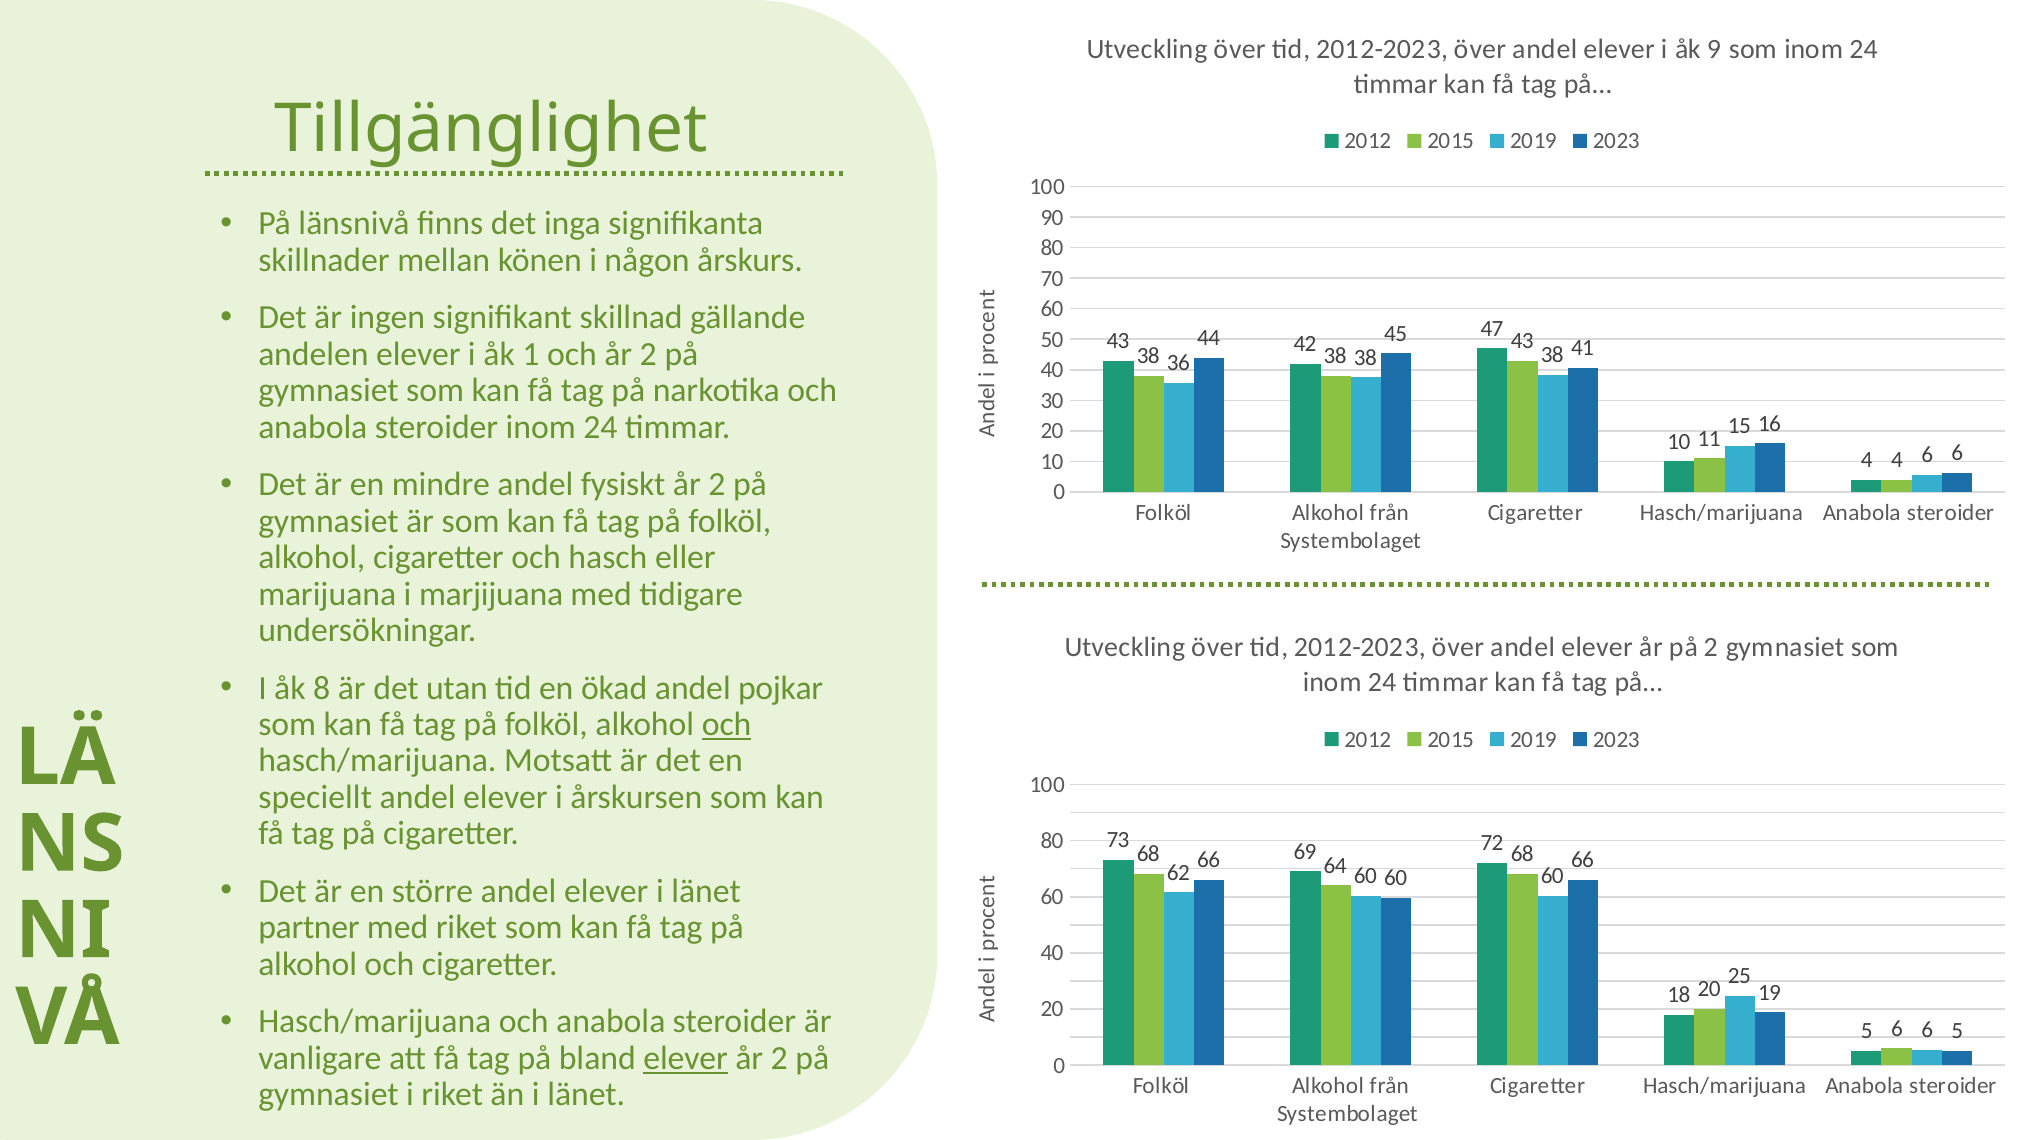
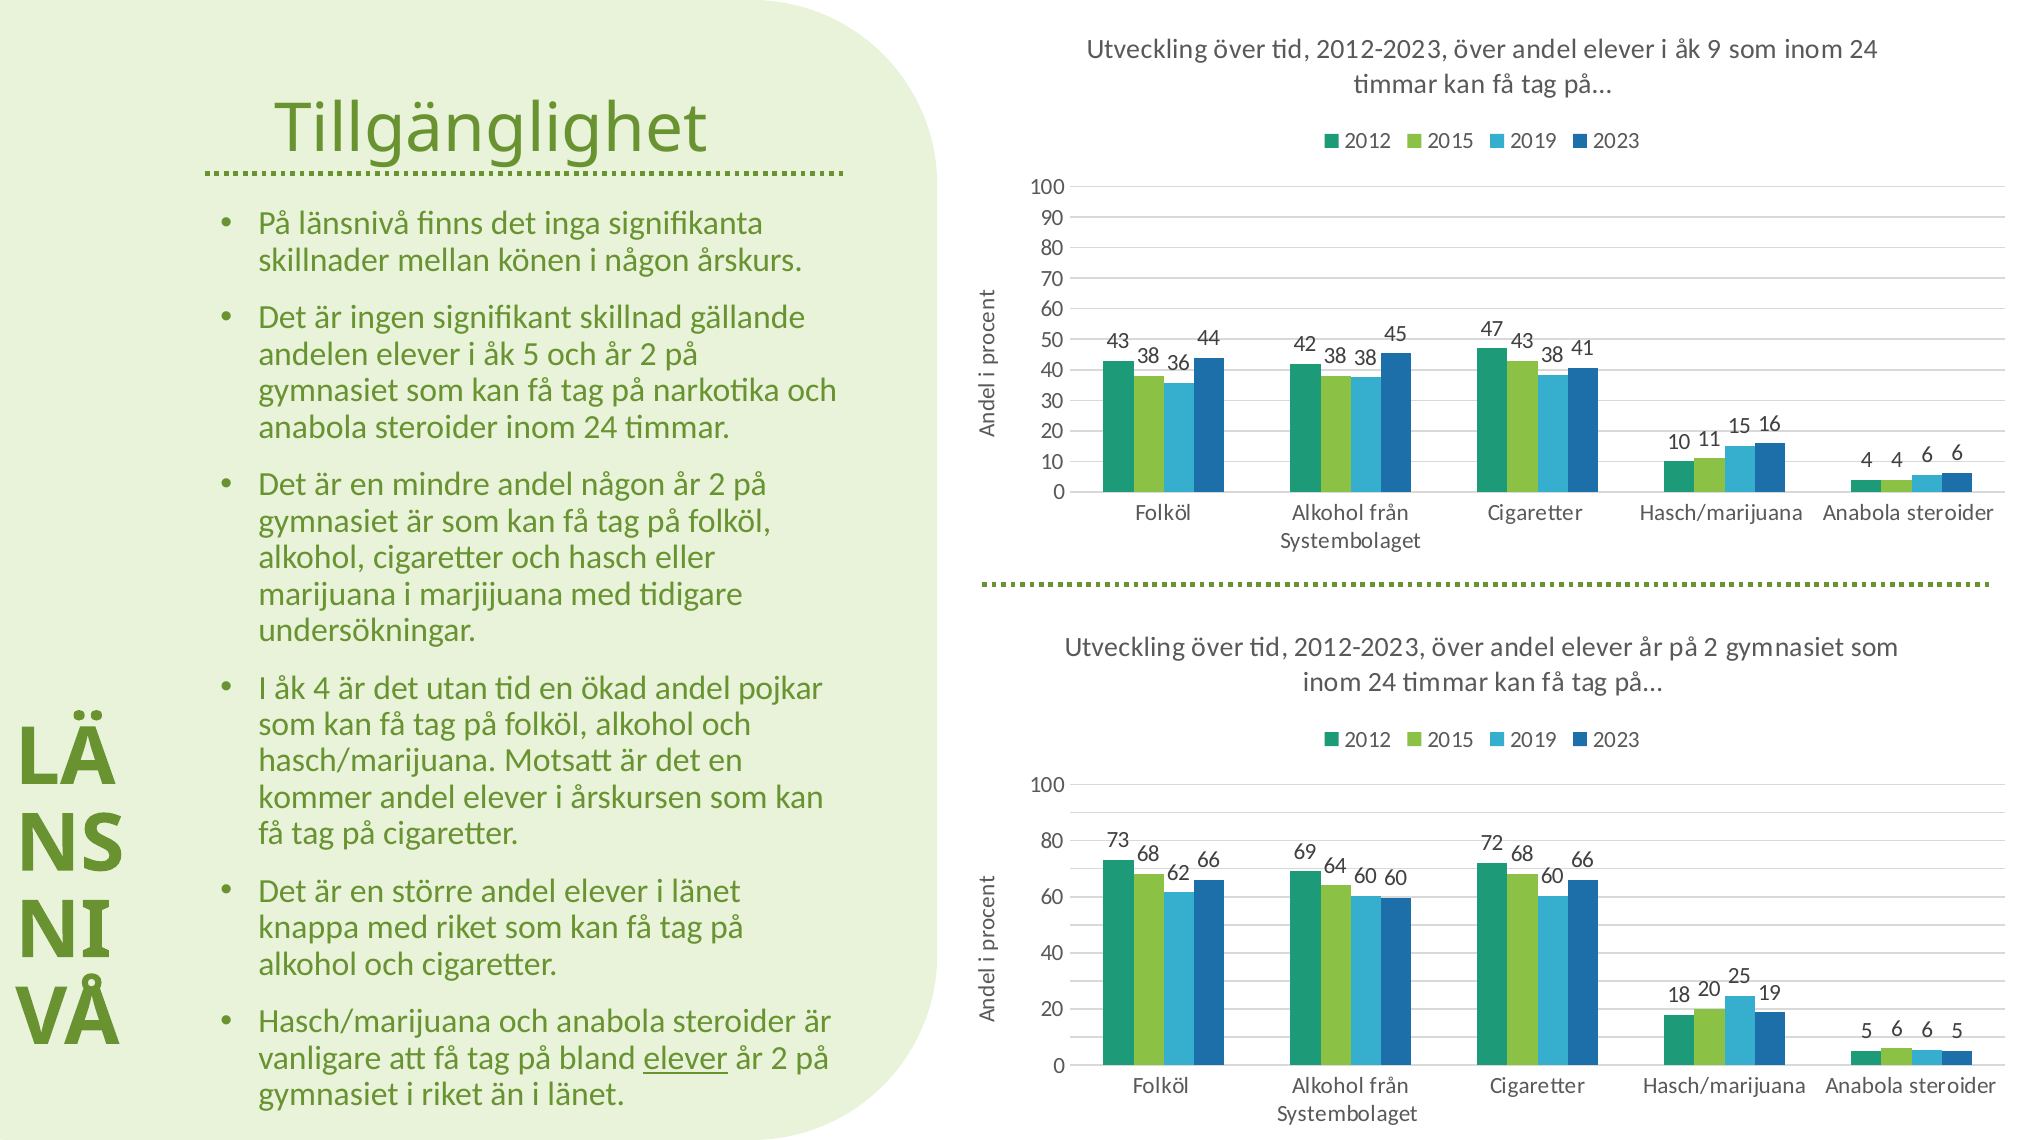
åk 1: 1 -> 5
andel fysiskt: fysiskt -> någon
åk 8: 8 -> 4
och at (727, 724) underline: present -> none
speciellt: speciellt -> kommer
partner: partner -> knappa
